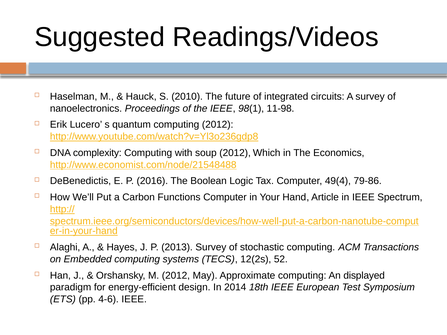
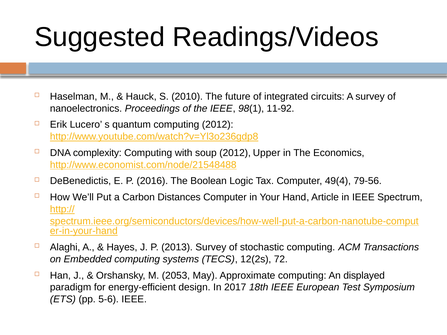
11-98: 11-98 -> 11-92
Which: Which -> Upper
79-86: 79-86 -> 79-56
Functions: Functions -> Distances
52: 52 -> 72
M 2012: 2012 -> 2053
2014: 2014 -> 2017
4-6: 4-6 -> 5-6
